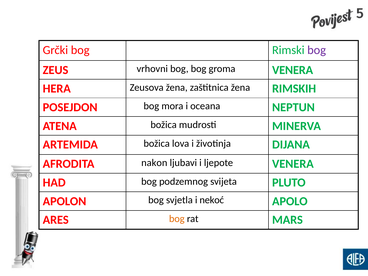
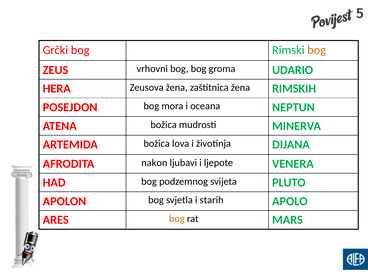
bog at (317, 50) colour: purple -> orange
groma VENERA: VENERA -> UDARIO
nekoć: nekoć -> starih
